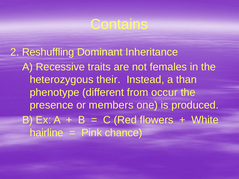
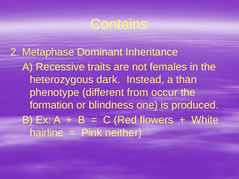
Reshuffling: Reshuffling -> Metaphase
their: their -> dark
presence: presence -> formation
members: members -> blindness
chance: chance -> neither
